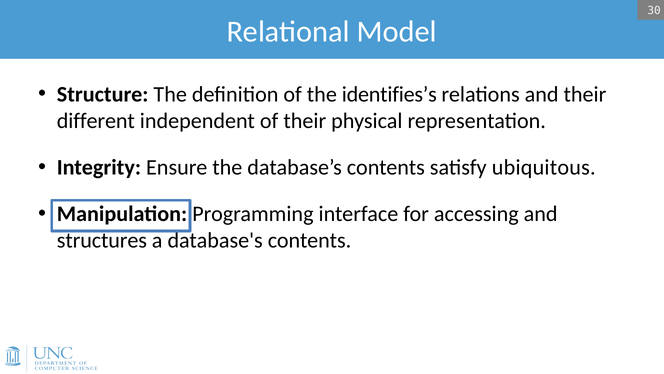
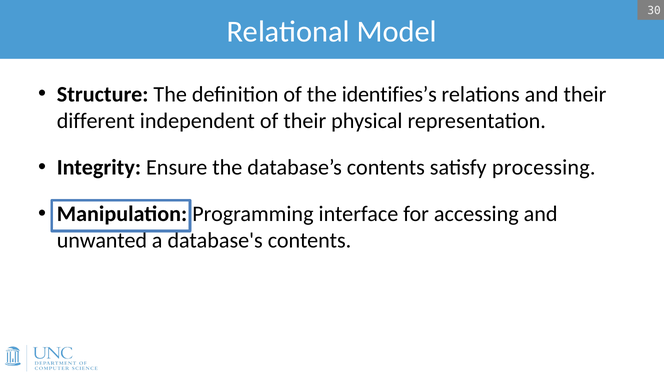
ubiquitous: ubiquitous -> processing
structures: structures -> unwanted
